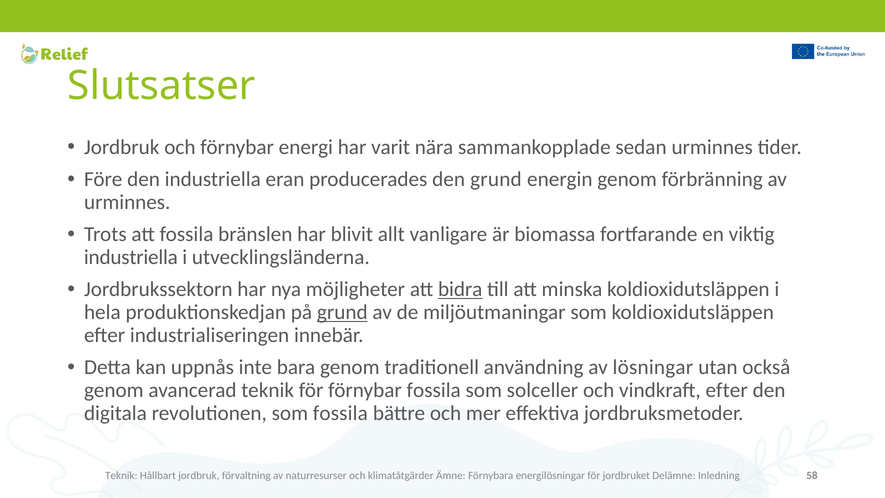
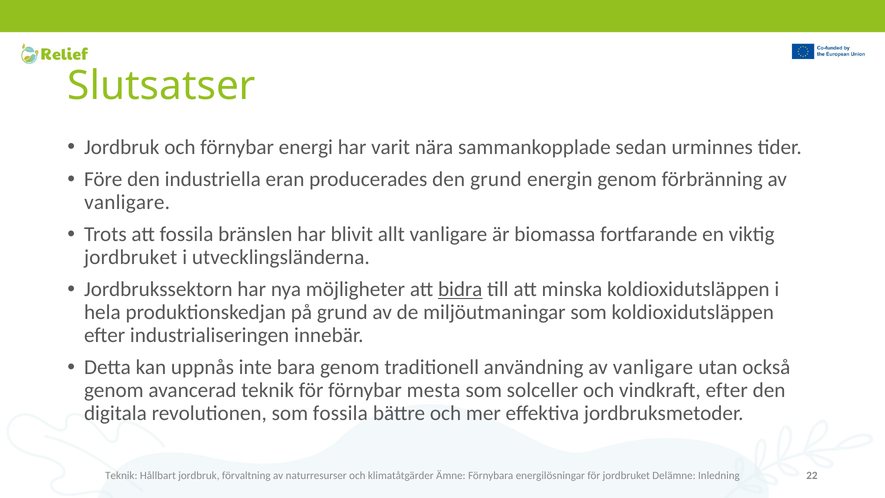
urminnes at (127, 202): urminnes -> vanligare
industriella at (131, 257): industriella -> jordbruket
grund at (342, 312) underline: present -> none
användning av lösningar: lösningar -> vanligare
förnybar fossila: fossila -> mesta
58: 58 -> 22
